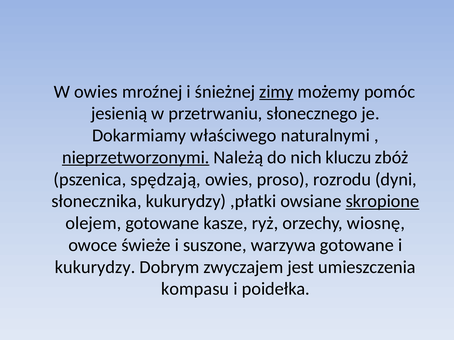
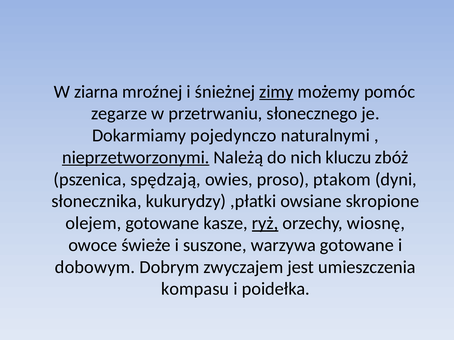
W owies: owies -> ziarna
jesienią: jesienią -> zegarze
właściwego: właściwego -> pojedynczo
rozrodu: rozrodu -> ptakom
skropione underline: present -> none
ryż underline: none -> present
kukurydzy at (95, 267): kukurydzy -> dobowym
